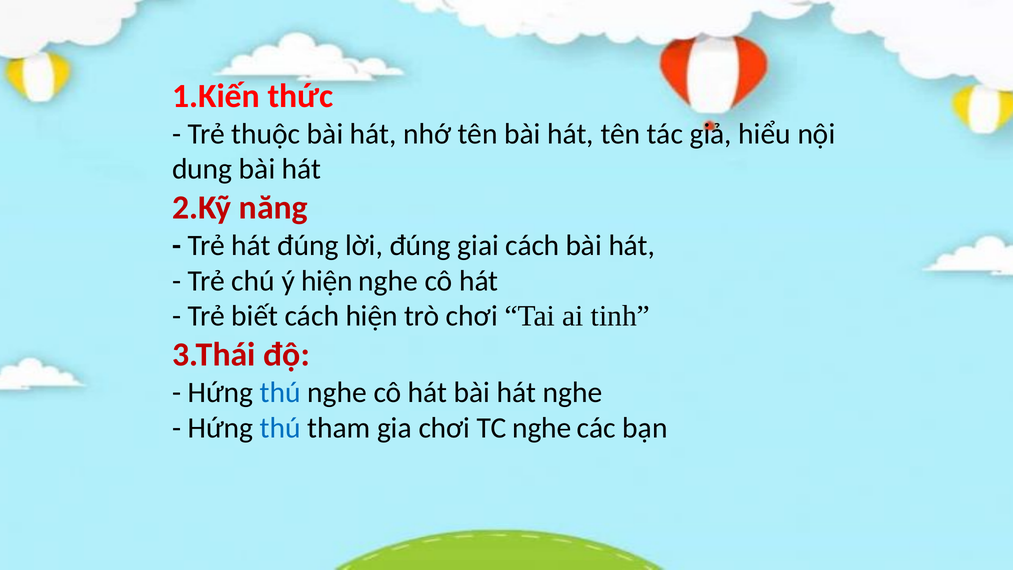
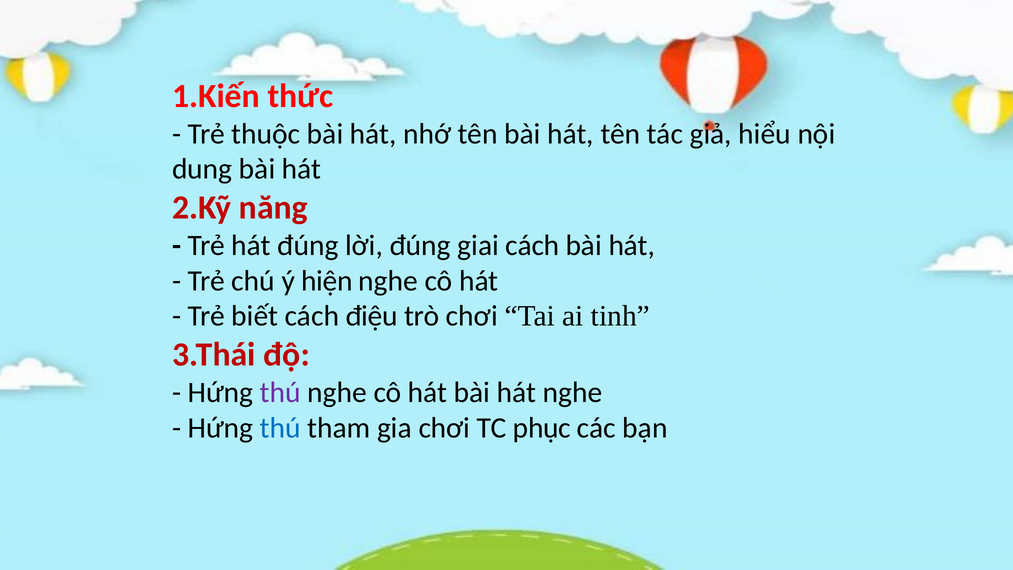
cách hiện: hiện -> điệu
thú at (280, 392) colour: blue -> purple
TC nghe: nghe -> phục
